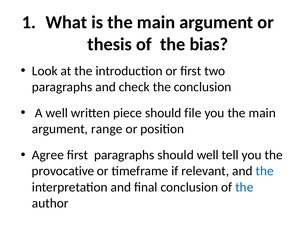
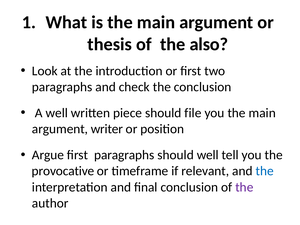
bias: bias -> also
range: range -> writer
Agree: Agree -> Argue
the at (244, 187) colour: blue -> purple
